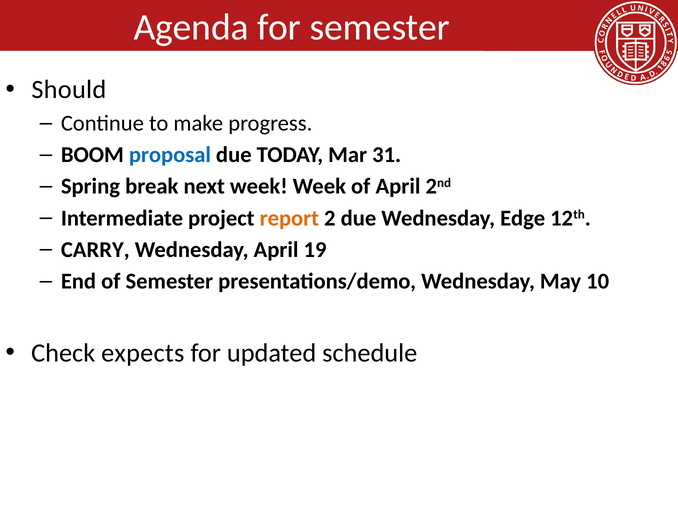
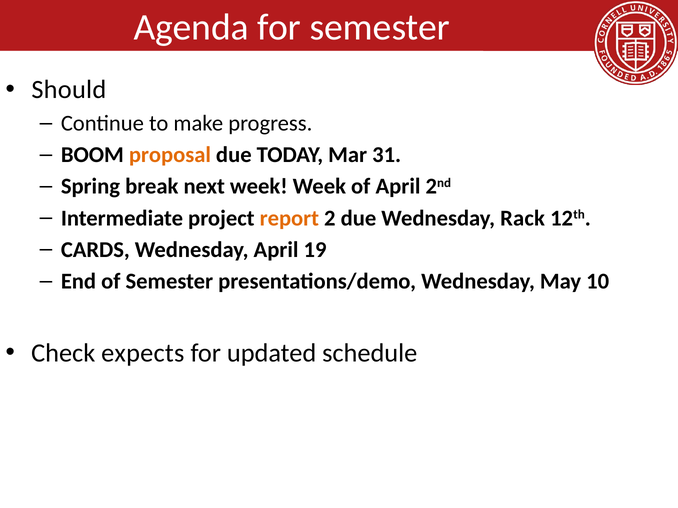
proposal colour: blue -> orange
Edge: Edge -> Rack
CARRY: CARRY -> CARDS
